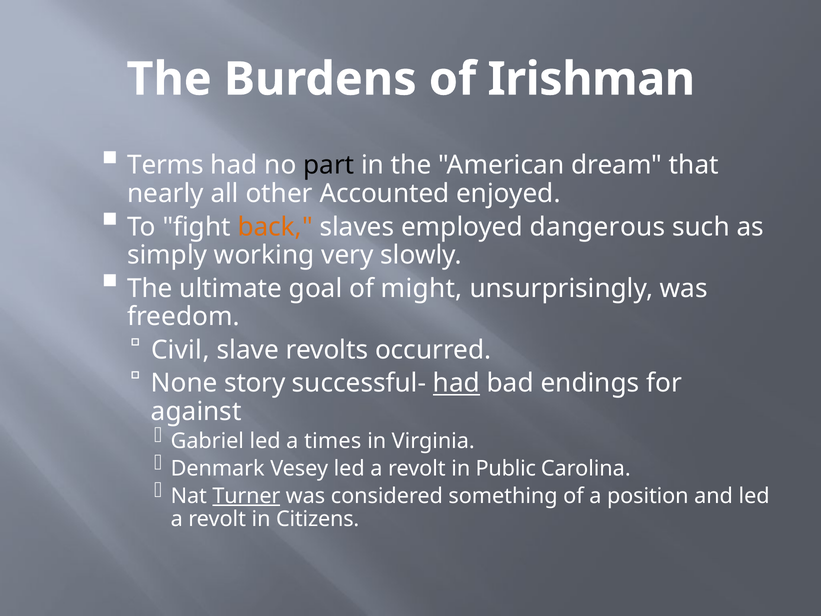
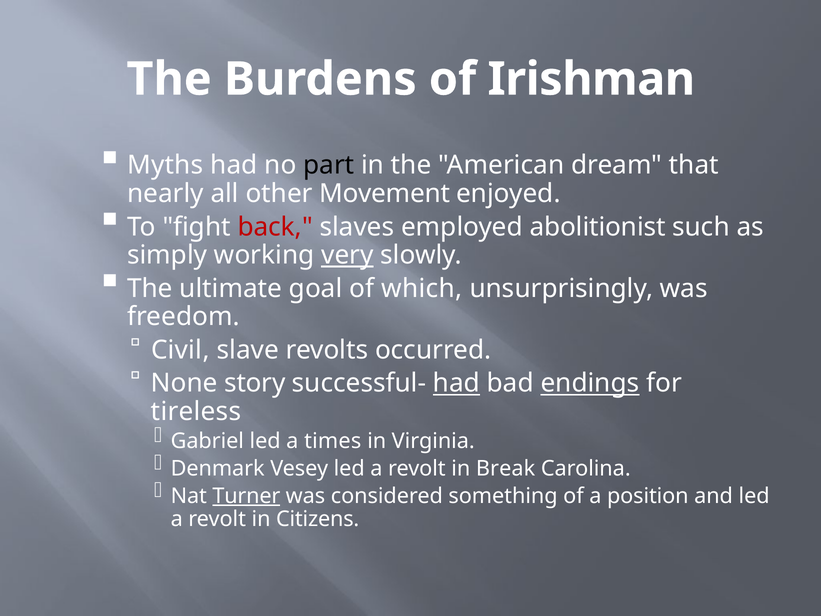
Terms: Terms -> Myths
Accounted: Accounted -> Movement
back colour: orange -> red
dangerous: dangerous -> abolitionist
very underline: none -> present
might: might -> which
endings underline: none -> present
against: against -> tireless
Public: Public -> Break
